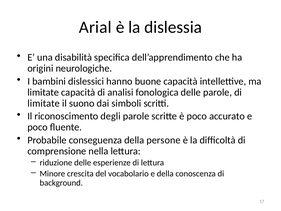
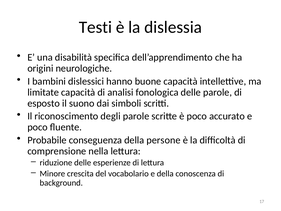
Arial: Arial -> Testi
limitate at (44, 103): limitate -> esposto
